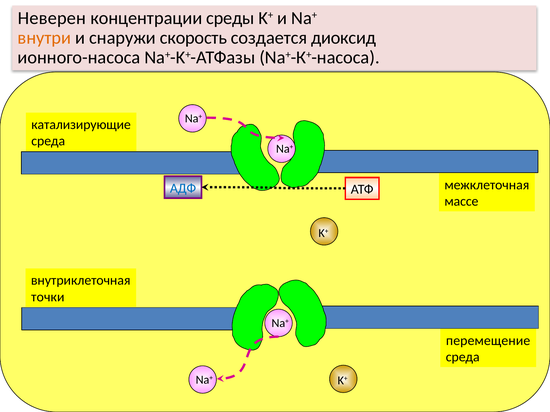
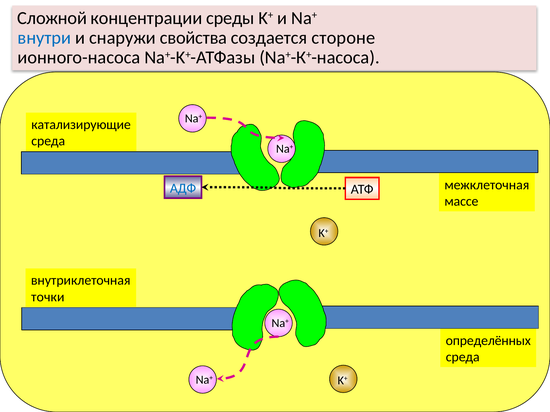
Неверен: Неверен -> Сложной
внутри colour: orange -> blue
скорость: скорость -> свойства
диоксид: диоксид -> стороне
перемещение: перемещение -> определённых
